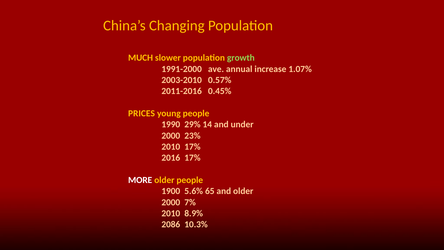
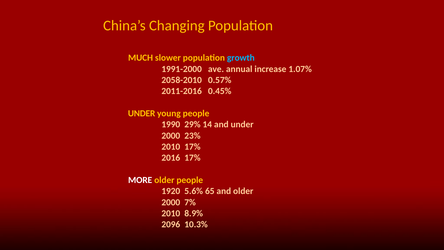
growth colour: light green -> light blue
2003-2010: 2003-2010 -> 2058-2010
PRICES at (142, 113): PRICES -> UNDER
1900: 1900 -> 1920
2086: 2086 -> 2096
